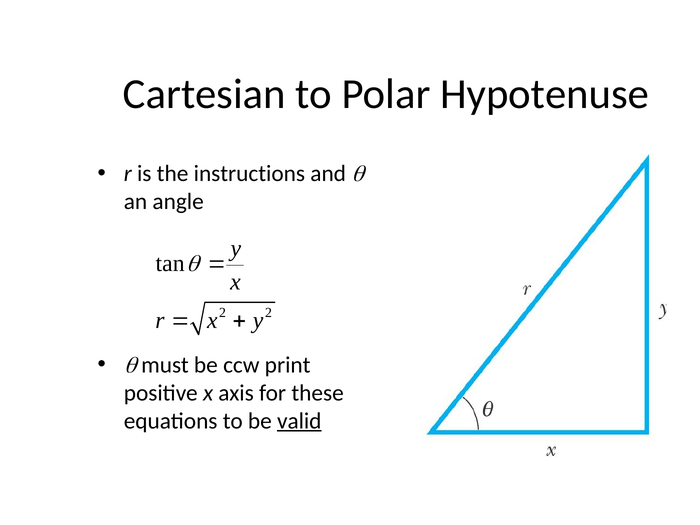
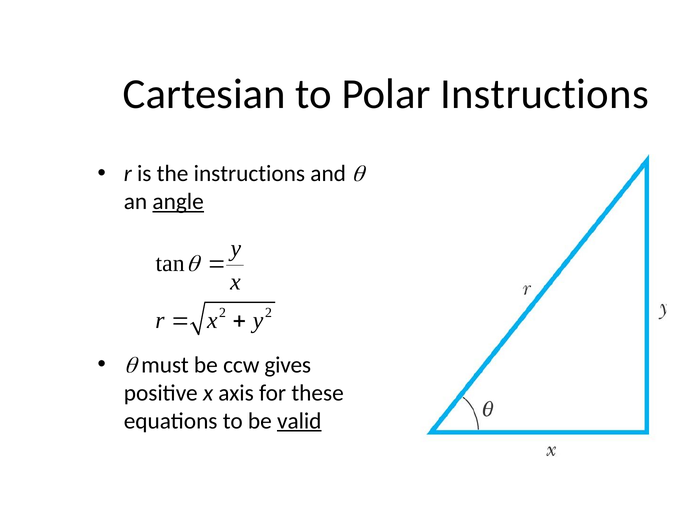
Polar Hypotenuse: Hypotenuse -> Instructions
angle underline: none -> present
print: print -> gives
